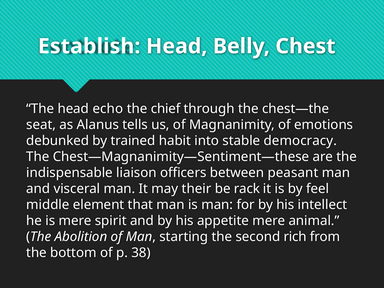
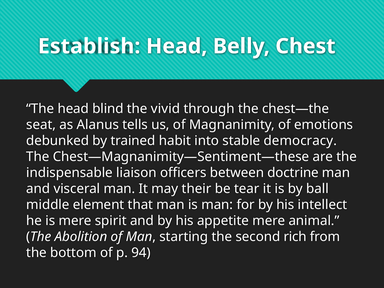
echo: echo -> blind
chief: chief -> vivid
peasant: peasant -> doctrine
rack: rack -> tear
feel: feel -> ball
38: 38 -> 94
